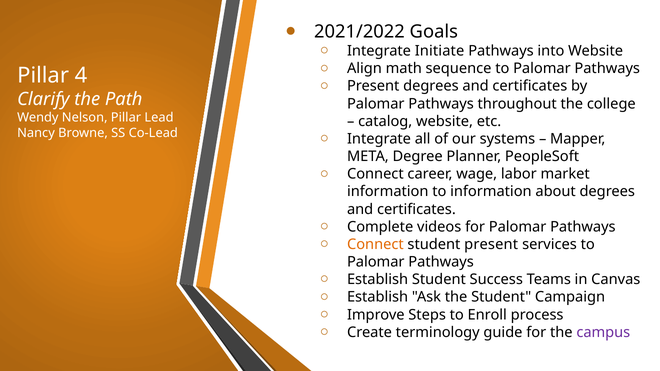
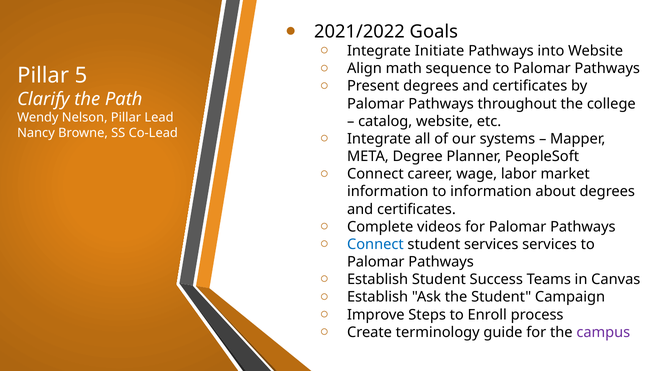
4: 4 -> 5
Connect at (375, 245) colour: orange -> blue
student present: present -> services
